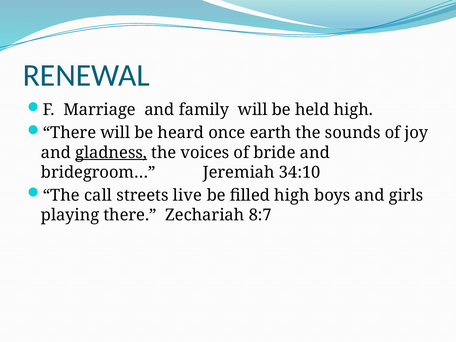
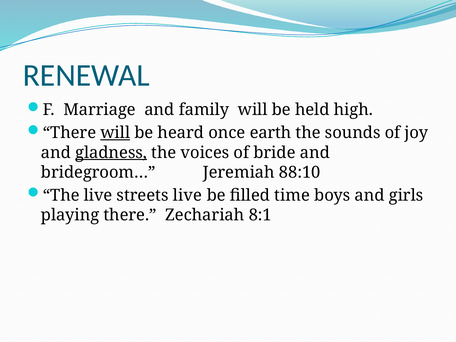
will at (115, 133) underline: none -> present
34:10: 34:10 -> 88:10
The call: call -> live
filled high: high -> time
8:7: 8:7 -> 8:1
